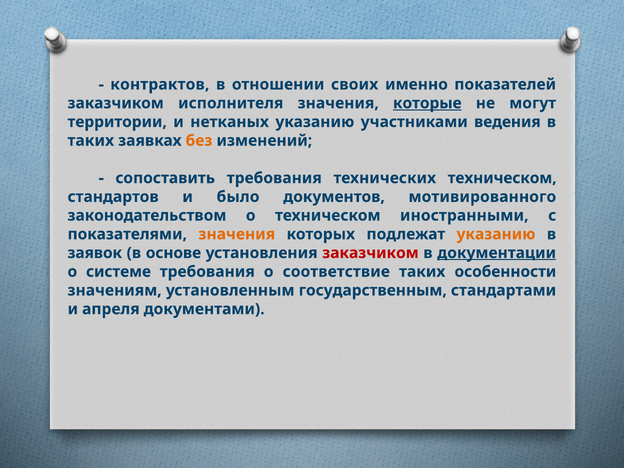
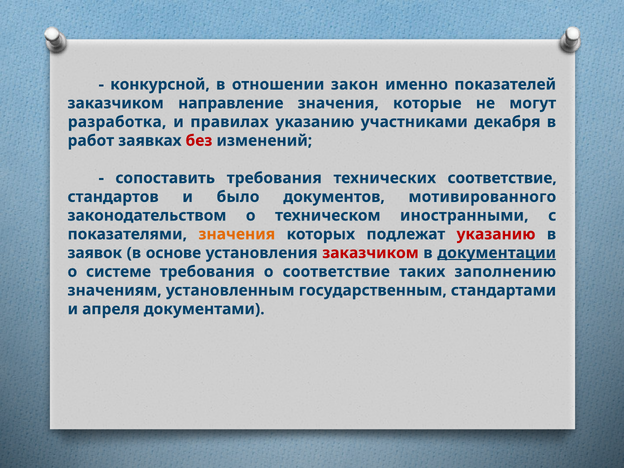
контрактов: контрактов -> конкурсной
своих: своих -> закон
исполнителя: исполнителя -> направление
которые underline: present -> none
территории: территории -> разработка
нетканых: нетканых -> правилах
ведения: ведения -> декабря
таких at (91, 141): таких -> работ
без colour: orange -> red
технических техническом: техническом -> соответствие
указанию at (496, 234) colour: orange -> red
особенности: особенности -> заполнению
